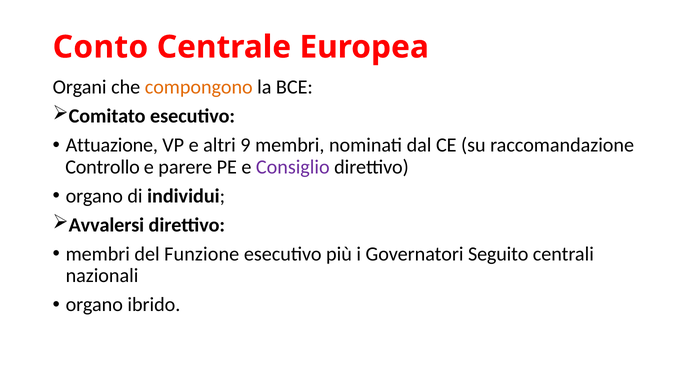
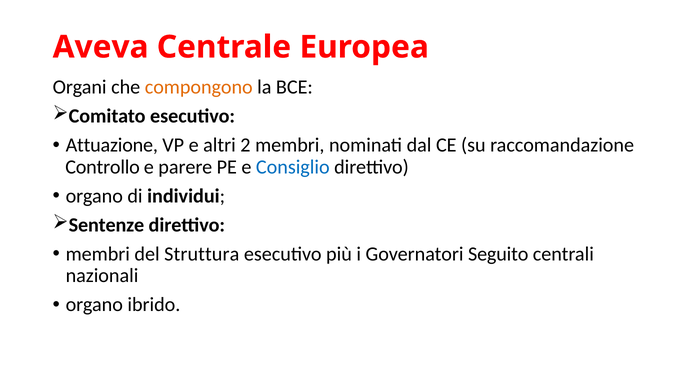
Conto: Conto -> Aveva
9: 9 -> 2
Consiglio colour: purple -> blue
Avvalersi: Avvalersi -> Sentenze
Funzione: Funzione -> Struttura
